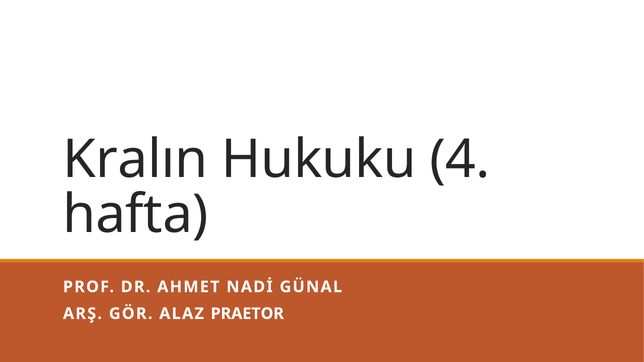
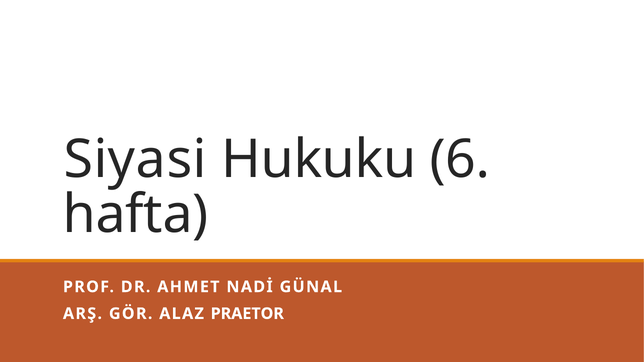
Kralın: Kralın -> Siyasi
4: 4 -> 6
